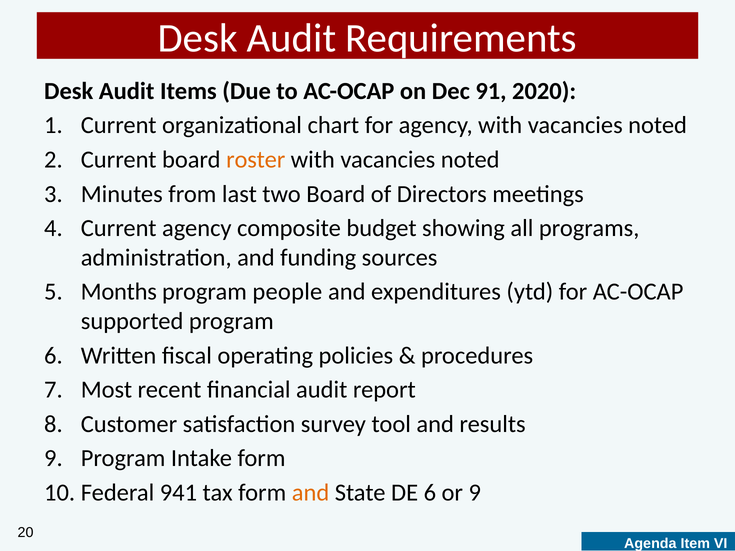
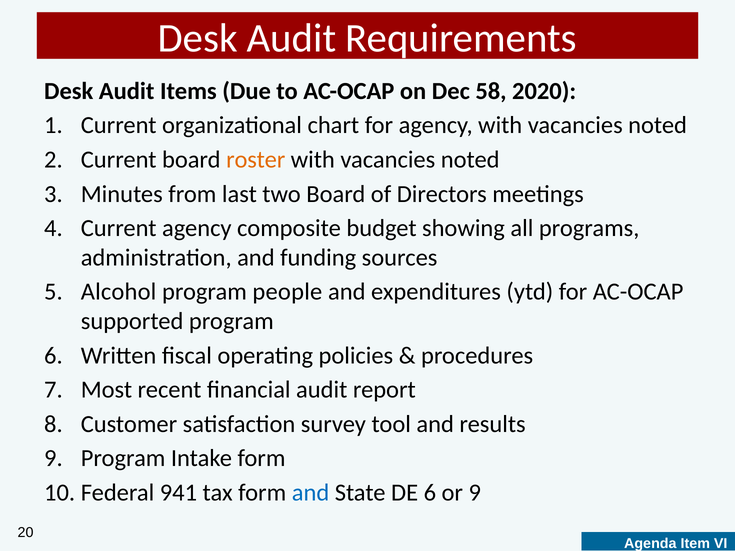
91: 91 -> 58
Months: Months -> Alcohol
and at (311, 493) colour: orange -> blue
